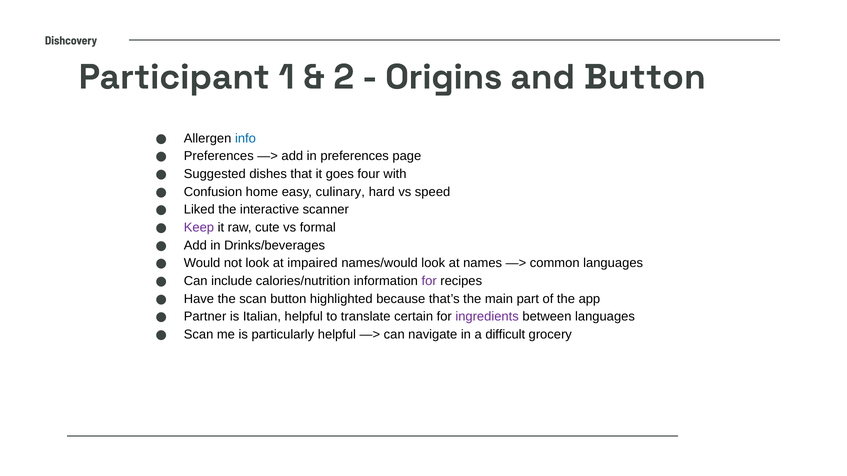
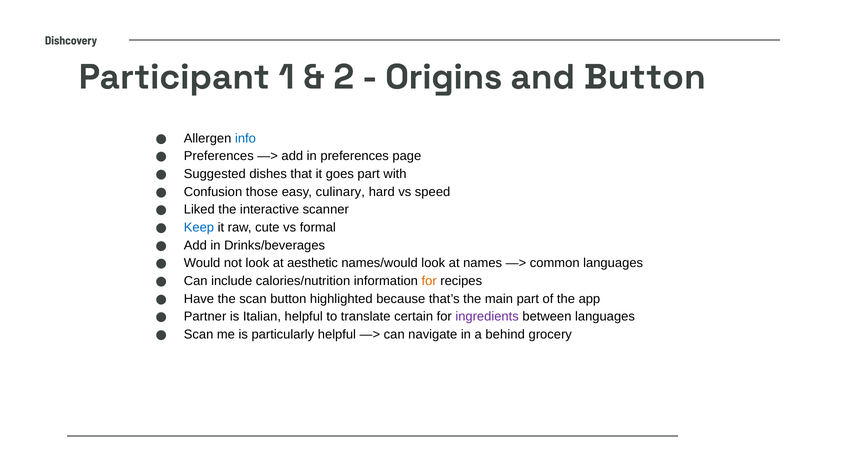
goes four: four -> part
home: home -> those
Keep colour: purple -> blue
impaired: impaired -> aesthetic
for at (429, 281) colour: purple -> orange
difficult: difficult -> behind
